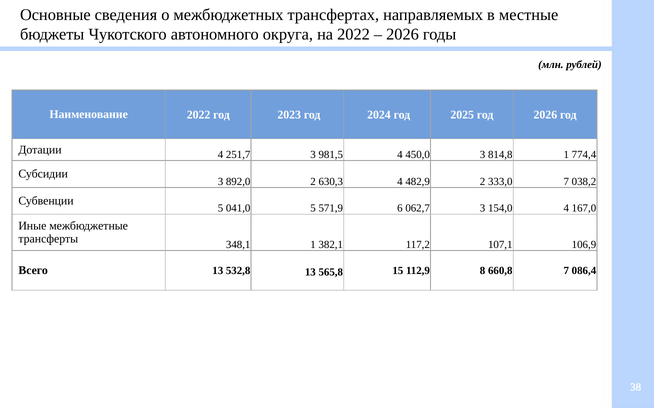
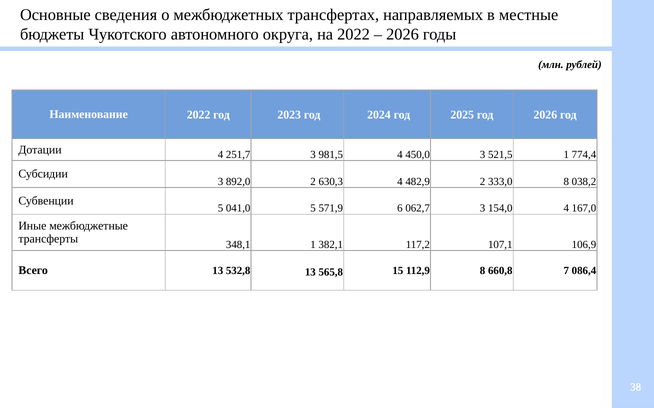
814,8: 814,8 -> 521,5
333,0 7: 7 -> 8
